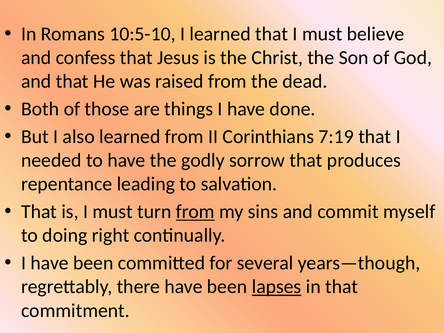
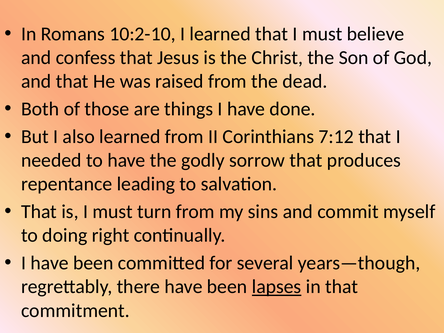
10:5-10: 10:5-10 -> 10:2-10
7:19: 7:19 -> 7:12
from at (195, 212) underline: present -> none
